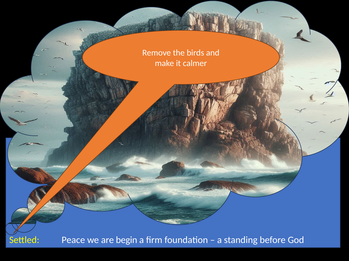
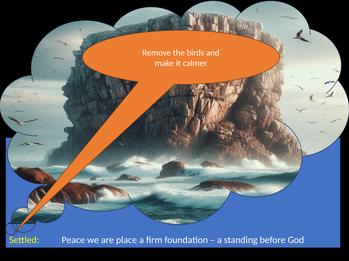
begin: begin -> place
